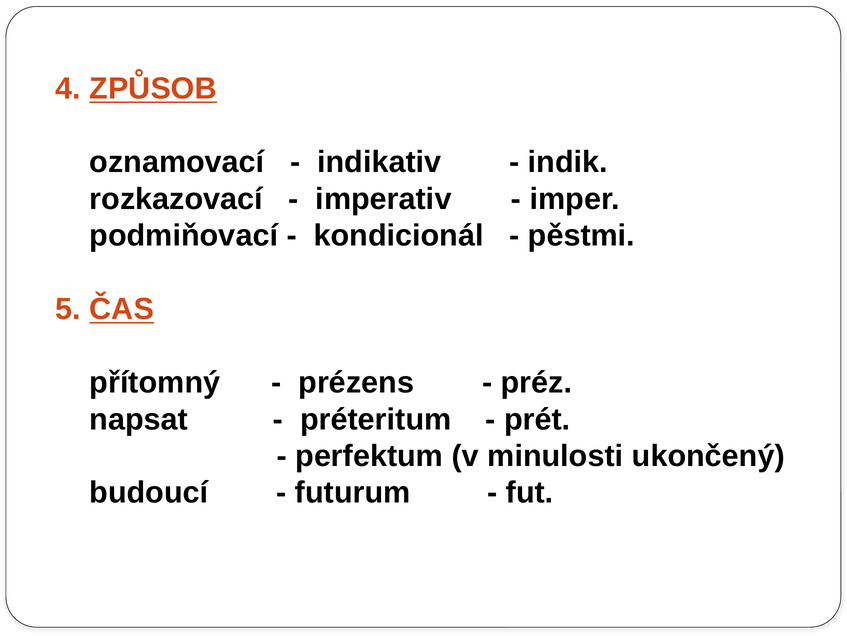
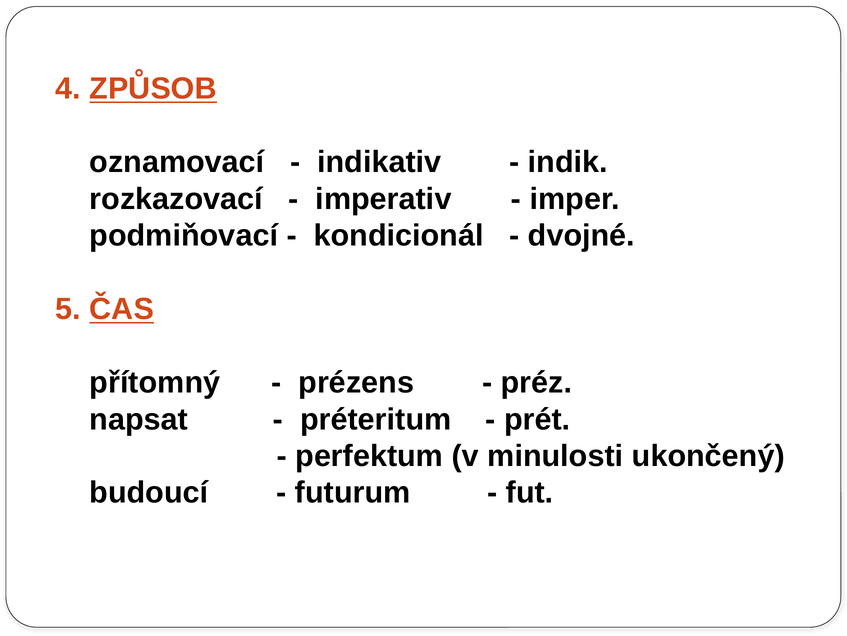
pěstmi: pěstmi -> dvojné
